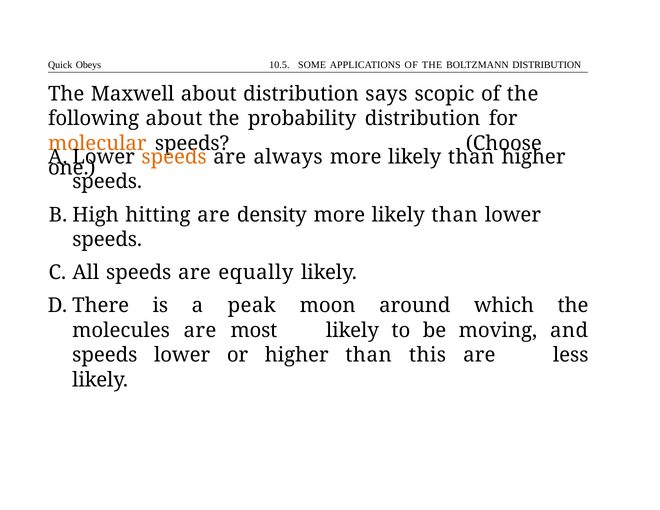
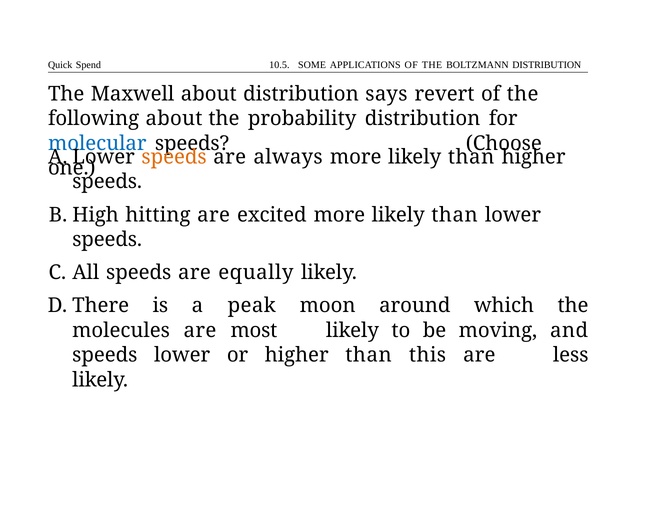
Obeys: Obeys -> Spend
scopic: scopic -> revert
molecular colour: orange -> blue
density: density -> excited
